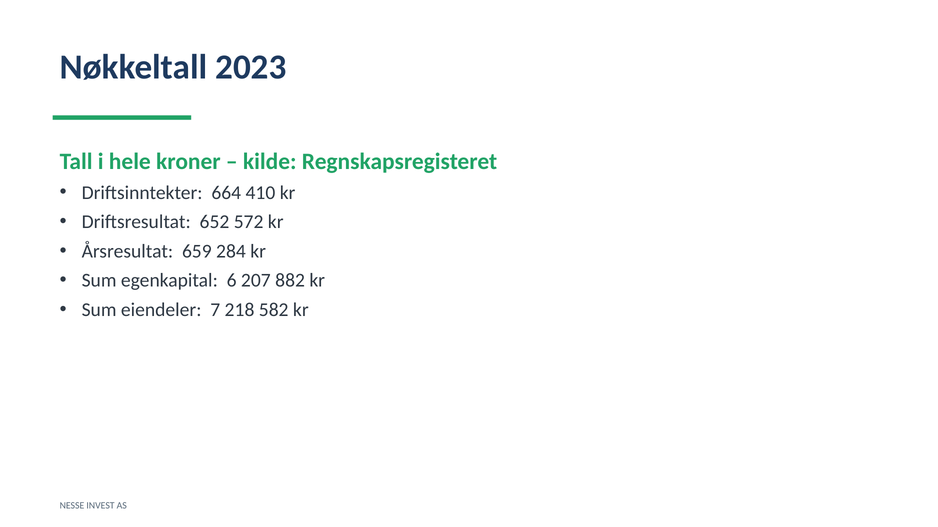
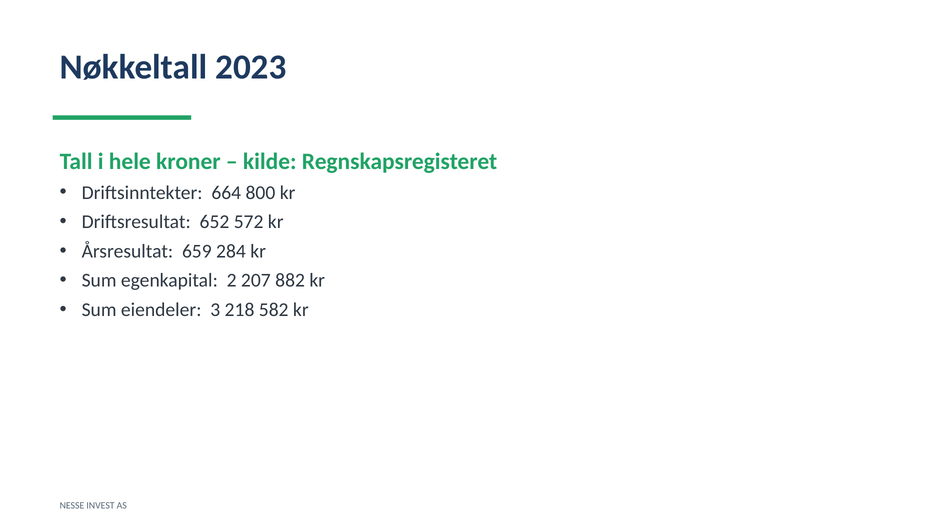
410: 410 -> 800
6: 6 -> 2
7: 7 -> 3
